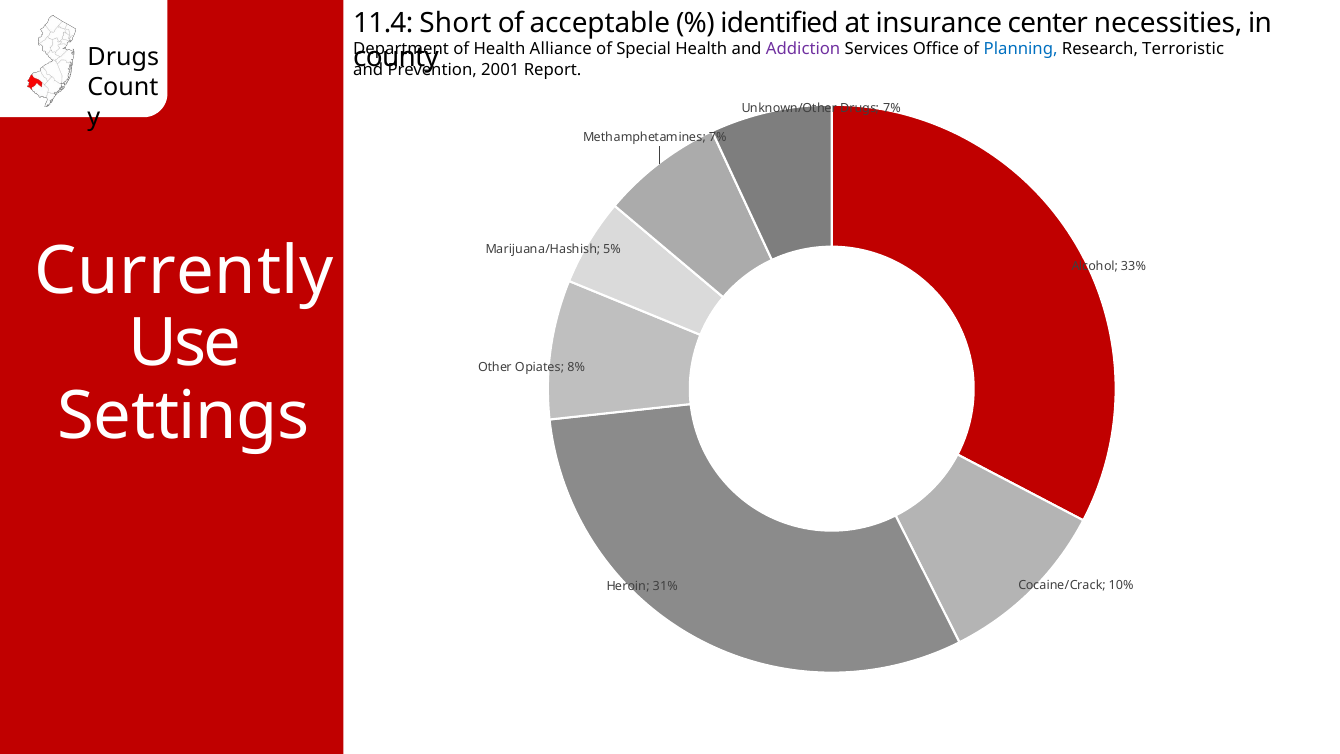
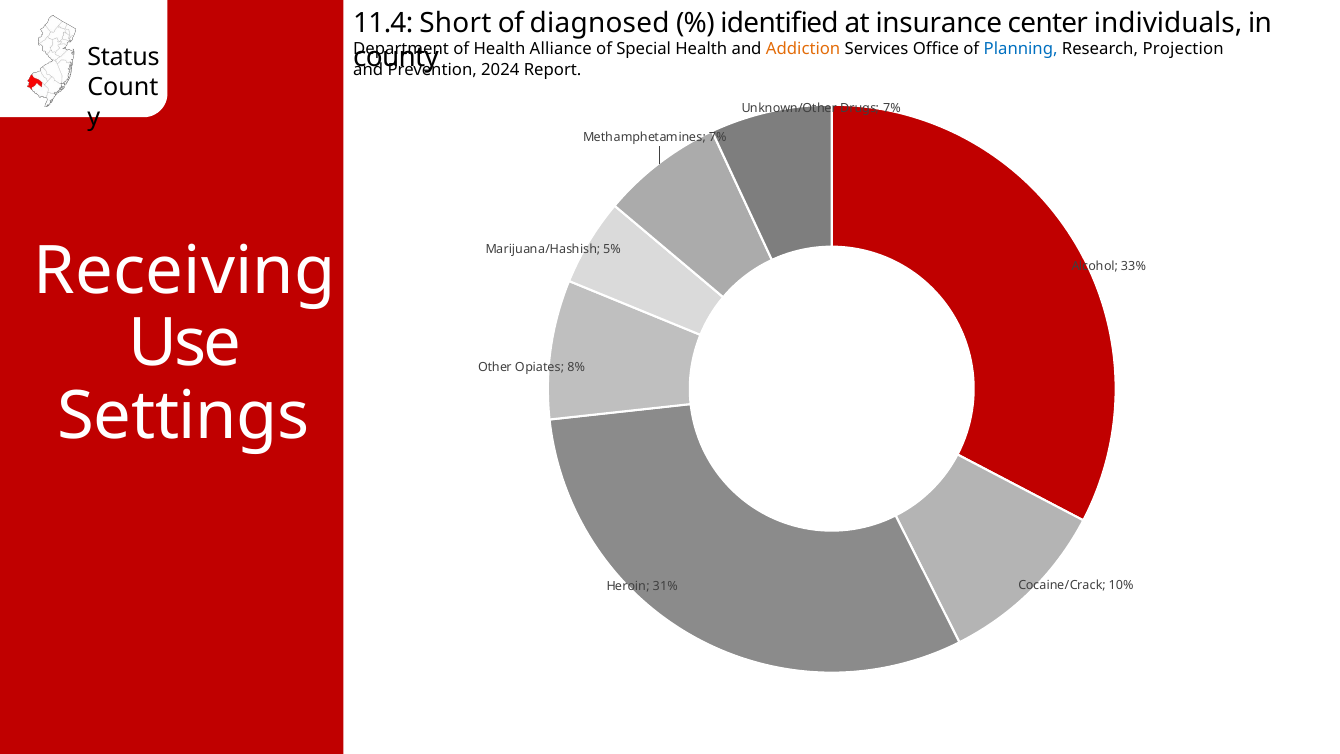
acceptable: acceptable -> diagnosed
necessities: necessities -> individuals
Addiction colour: purple -> orange
Terroristic: Terroristic -> Projection
Drugs at (123, 57): Drugs -> Status
2001: 2001 -> 2024
Currently: Currently -> Receiving
